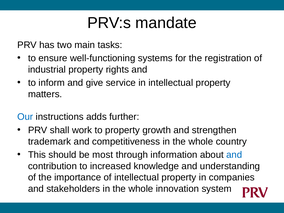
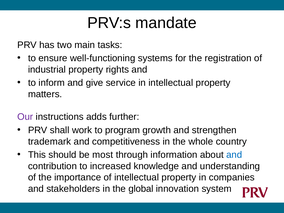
Our colour: blue -> purple
to property: property -> program
stakeholders in the whole: whole -> global
